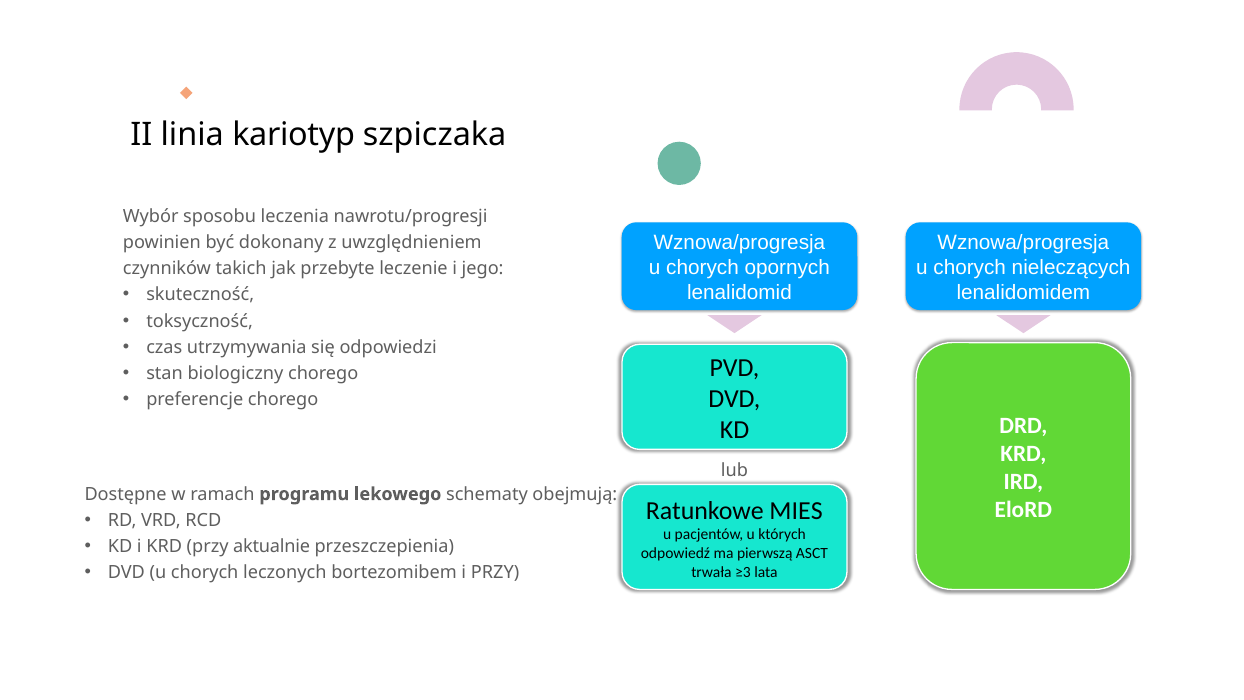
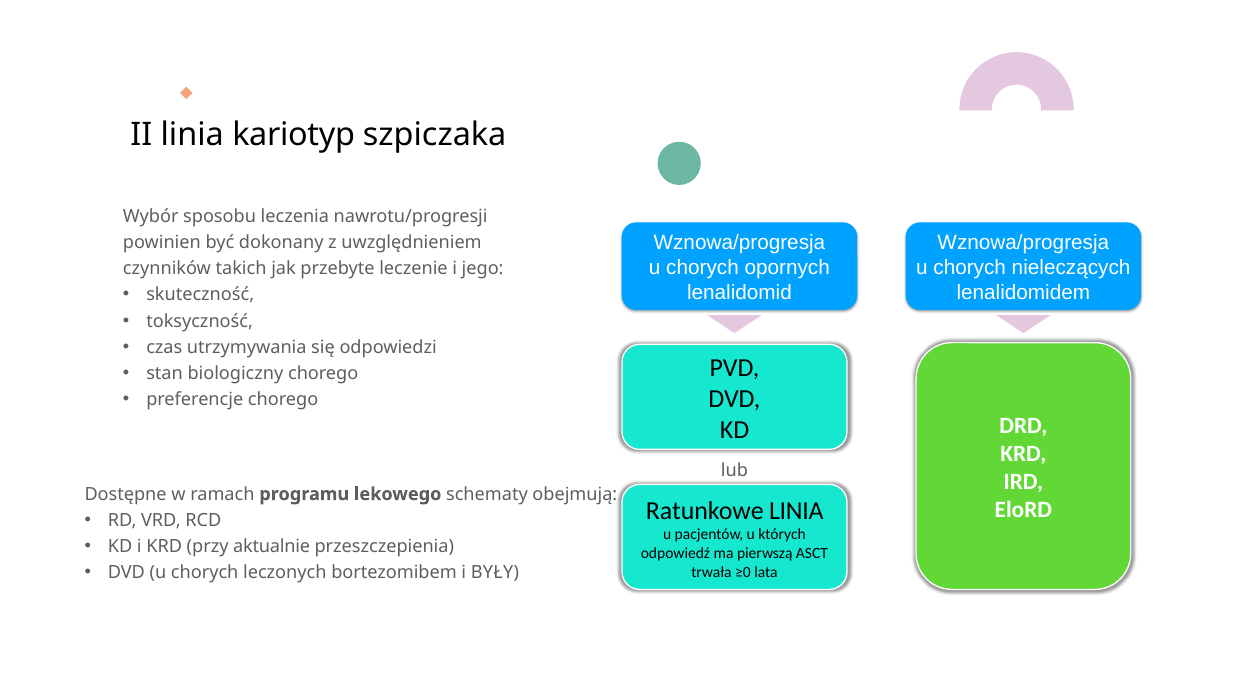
Ratunkowe MIES: MIES -> LINIA
i PRZY: PRZY -> BYŁY
≥3: ≥3 -> ≥0
